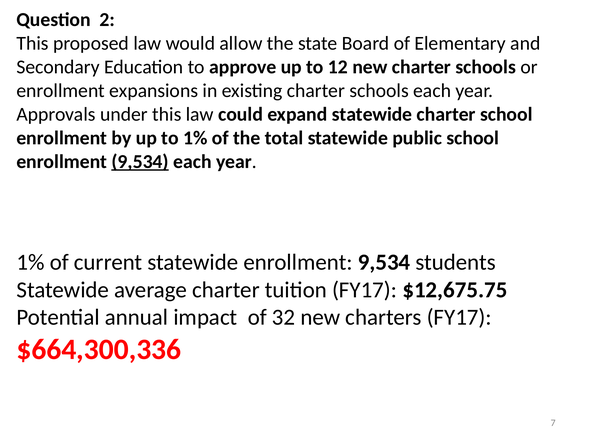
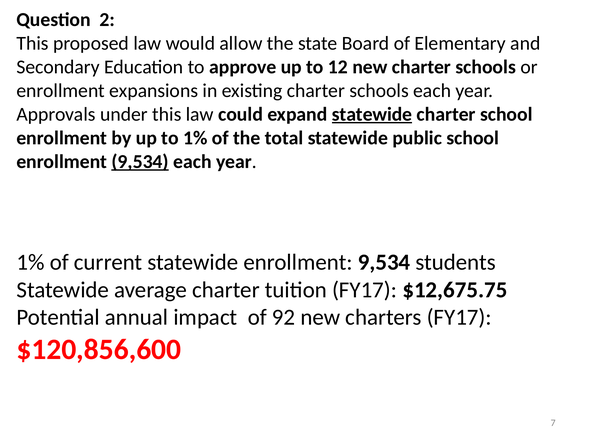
statewide at (372, 114) underline: none -> present
32: 32 -> 92
$664,300,336: $664,300,336 -> $120,856,600
